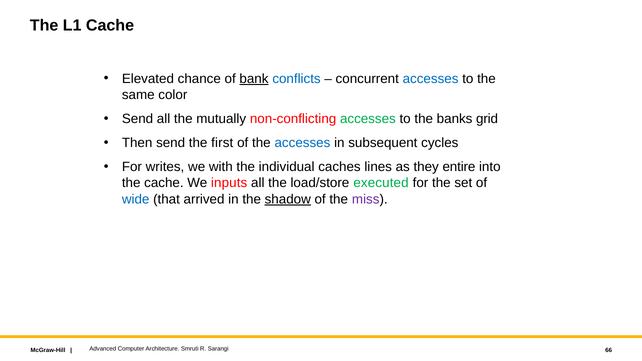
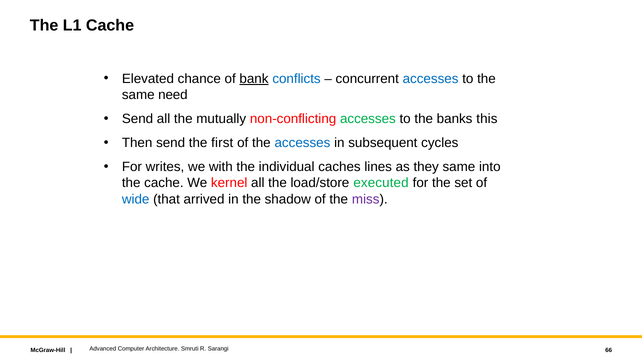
color: color -> need
grid: grid -> this
they entire: entire -> same
inputs: inputs -> kernel
shadow underline: present -> none
